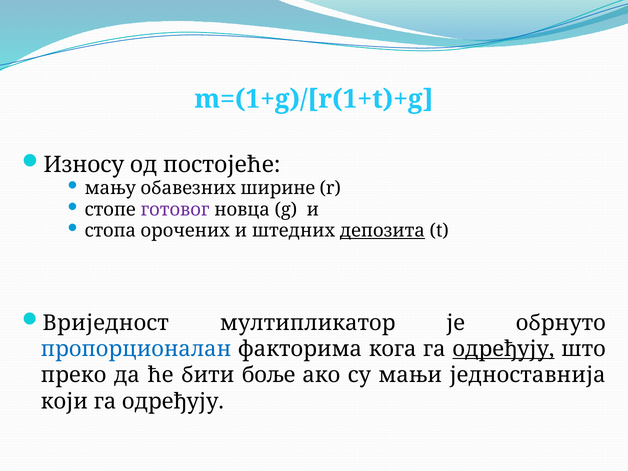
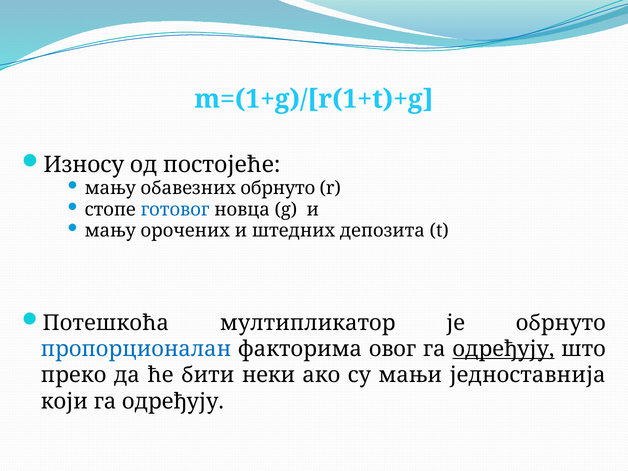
обавезних ширине: ширине -> обрнуто
готовог colour: purple -> blue
стопа at (110, 231): стопа -> мању
депозита underline: present -> none
Вриједност: Вриједност -> Потешкоћа
кога: кога -> овог
боље: боље -> неки
